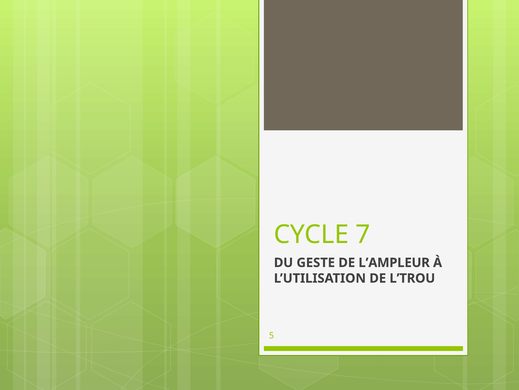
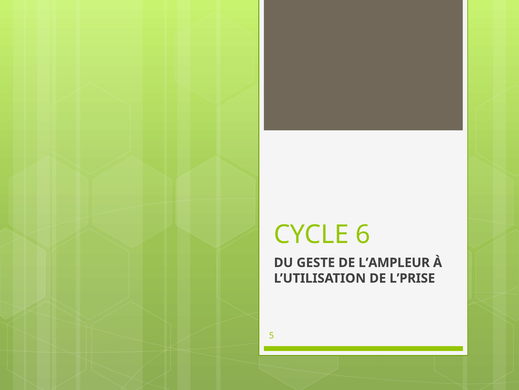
7: 7 -> 6
L’TROU: L’TROU -> L’PRISE
